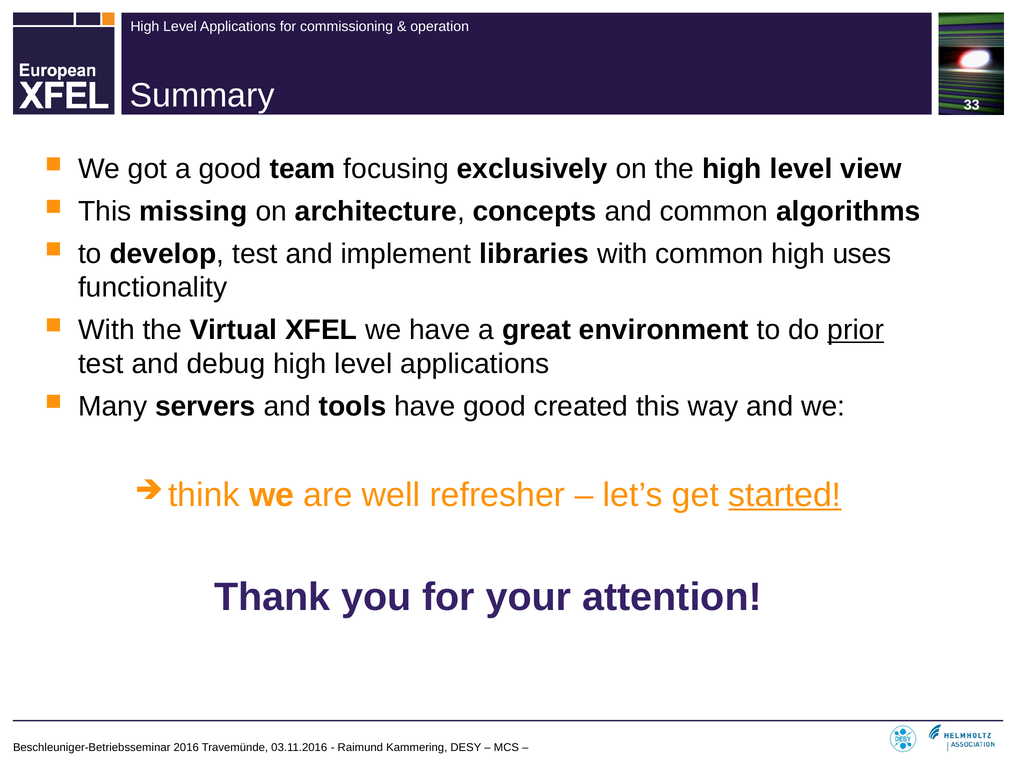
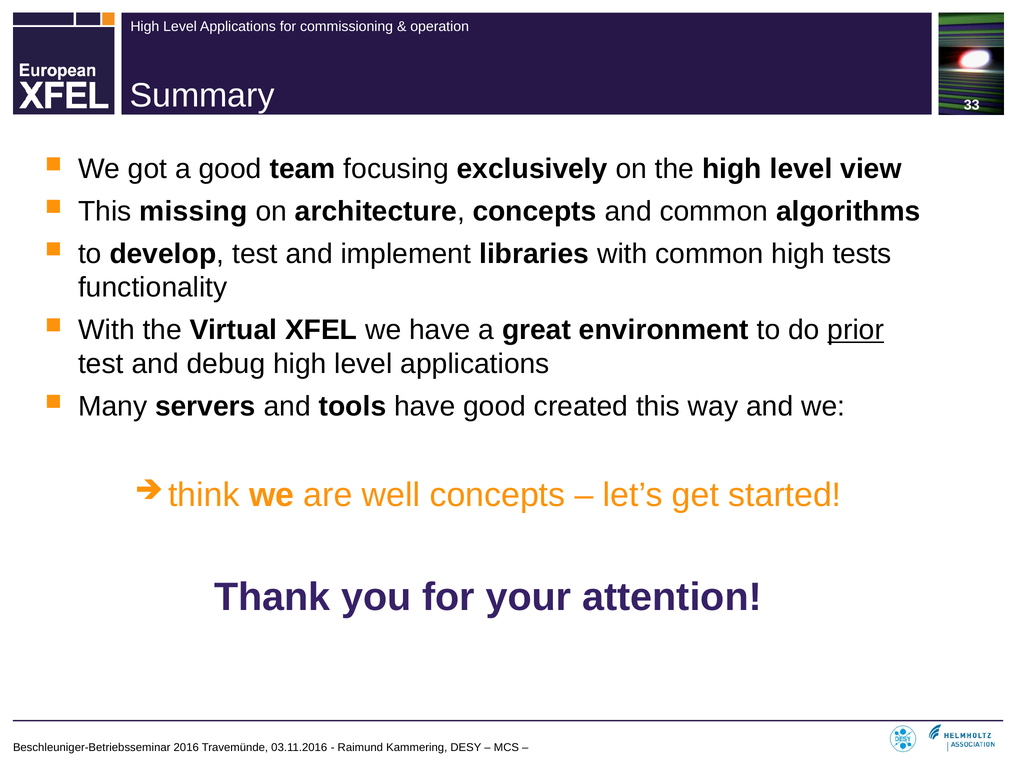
uses: uses -> tests
well refresher: refresher -> concepts
started underline: present -> none
